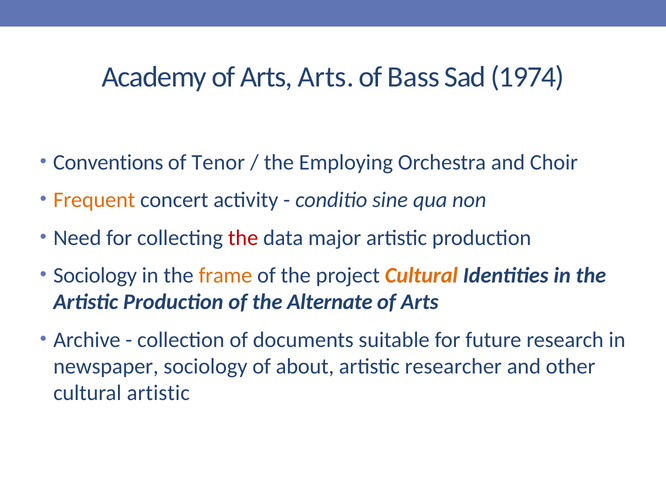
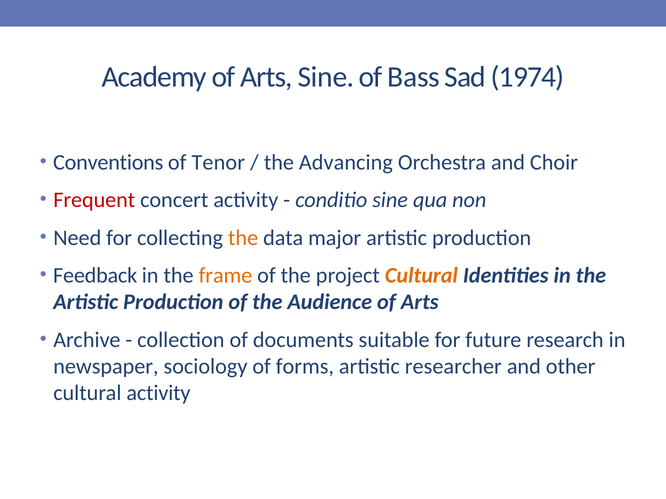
Arts Arts: Arts -> Sine
Employing: Employing -> Advancing
Frequent colour: orange -> red
the at (243, 238) colour: red -> orange
Sociology at (95, 276): Sociology -> Feedback
Alternate: Alternate -> Audience
about: about -> forms
cultural artistic: artistic -> activity
